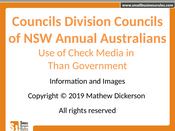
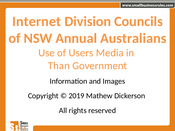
Councils at (37, 21): Councils -> Internet
Check: Check -> Users
